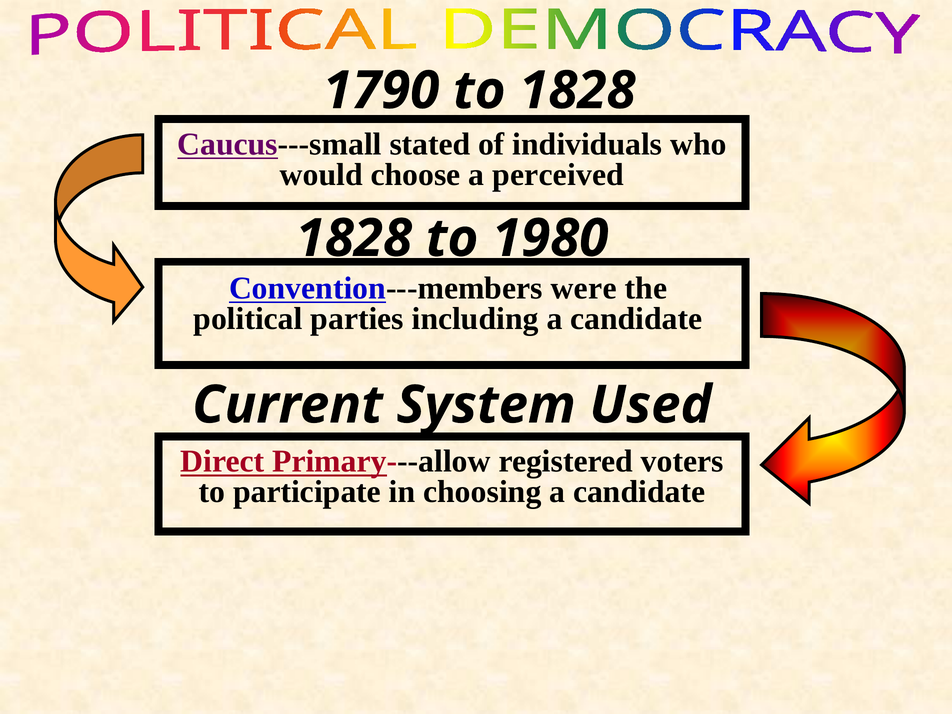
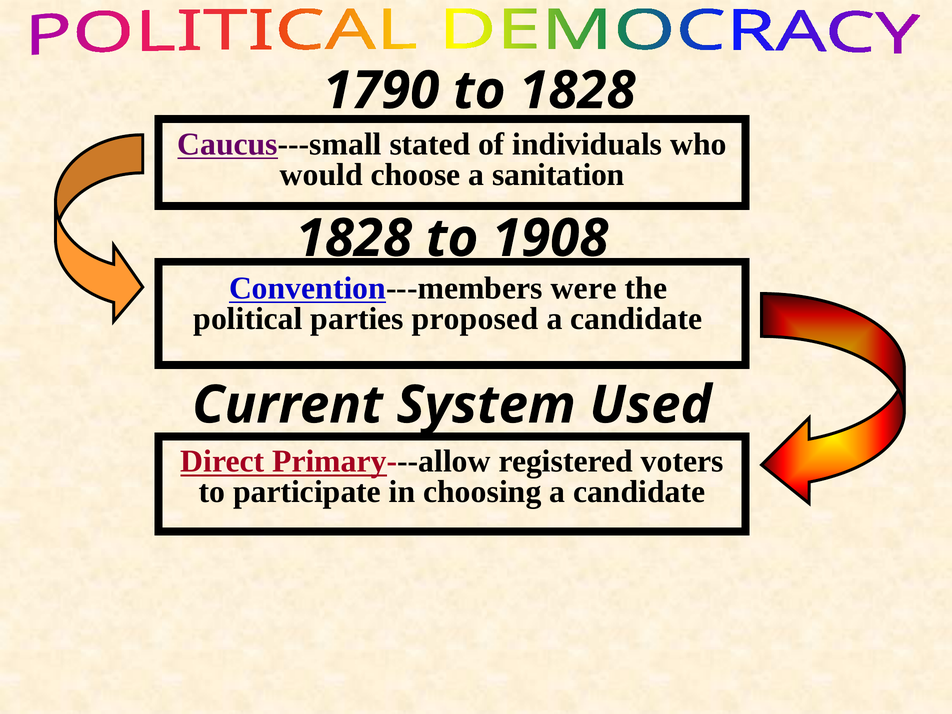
perceived: perceived -> sanitation
1980: 1980 -> 1908
including: including -> proposed
